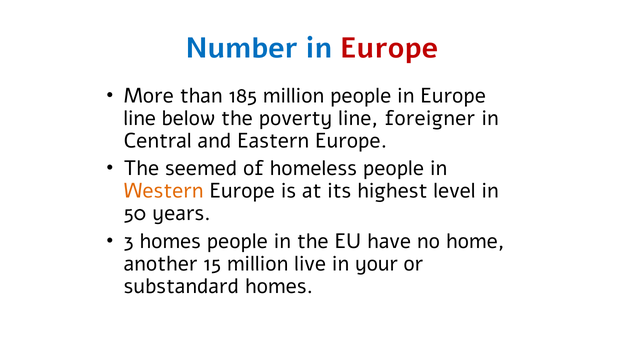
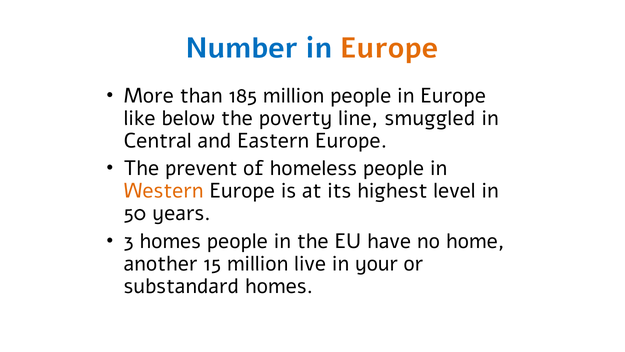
Europe at (390, 48) colour: red -> orange
line at (140, 118): line -> like
foreigner: foreigner -> smuggled
seemed: seemed -> prevent
